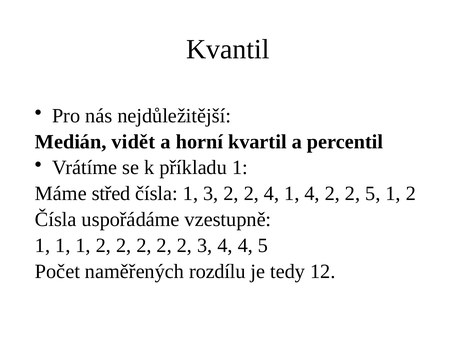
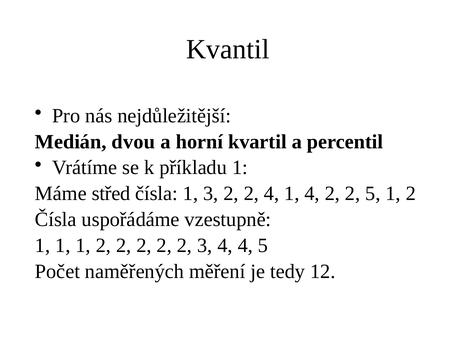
vidět: vidět -> dvou
rozdílu: rozdílu -> měření
